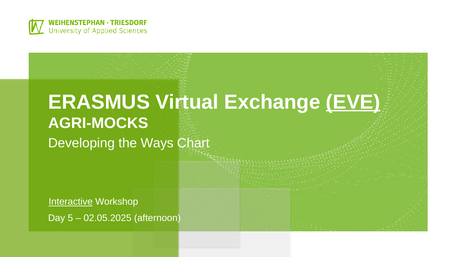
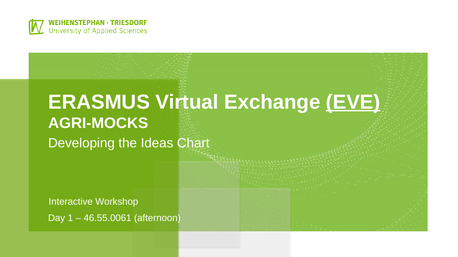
Ways: Ways -> Ideas
Interactive underline: present -> none
5: 5 -> 1
02.05.2025: 02.05.2025 -> 46.55.0061
